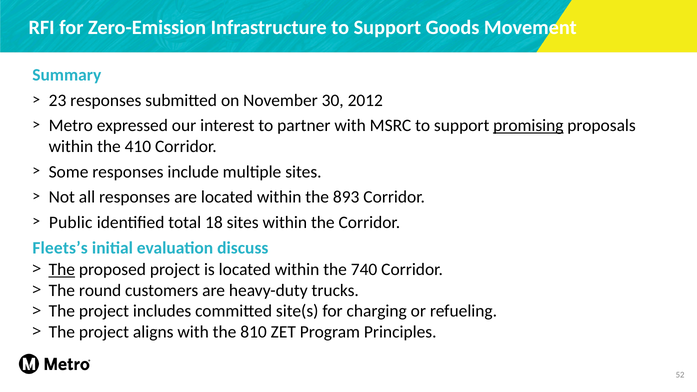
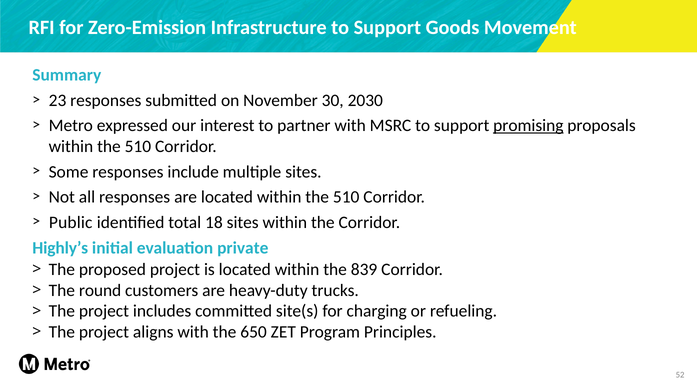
2012: 2012 -> 2030
410 at (138, 147): 410 -> 510
located within the 893: 893 -> 510
Fleets’s: Fleets’s -> Highly’s
discuss: discuss -> private
The at (62, 269) underline: present -> none
740: 740 -> 839
810: 810 -> 650
